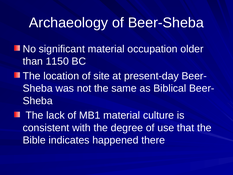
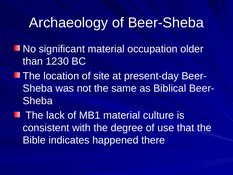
1150: 1150 -> 1230
